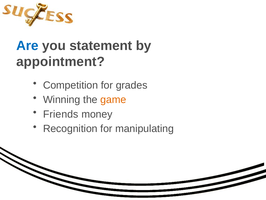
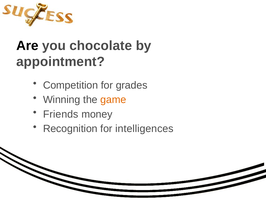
Are colour: blue -> black
statement: statement -> chocolate
manipulating: manipulating -> intelligences
